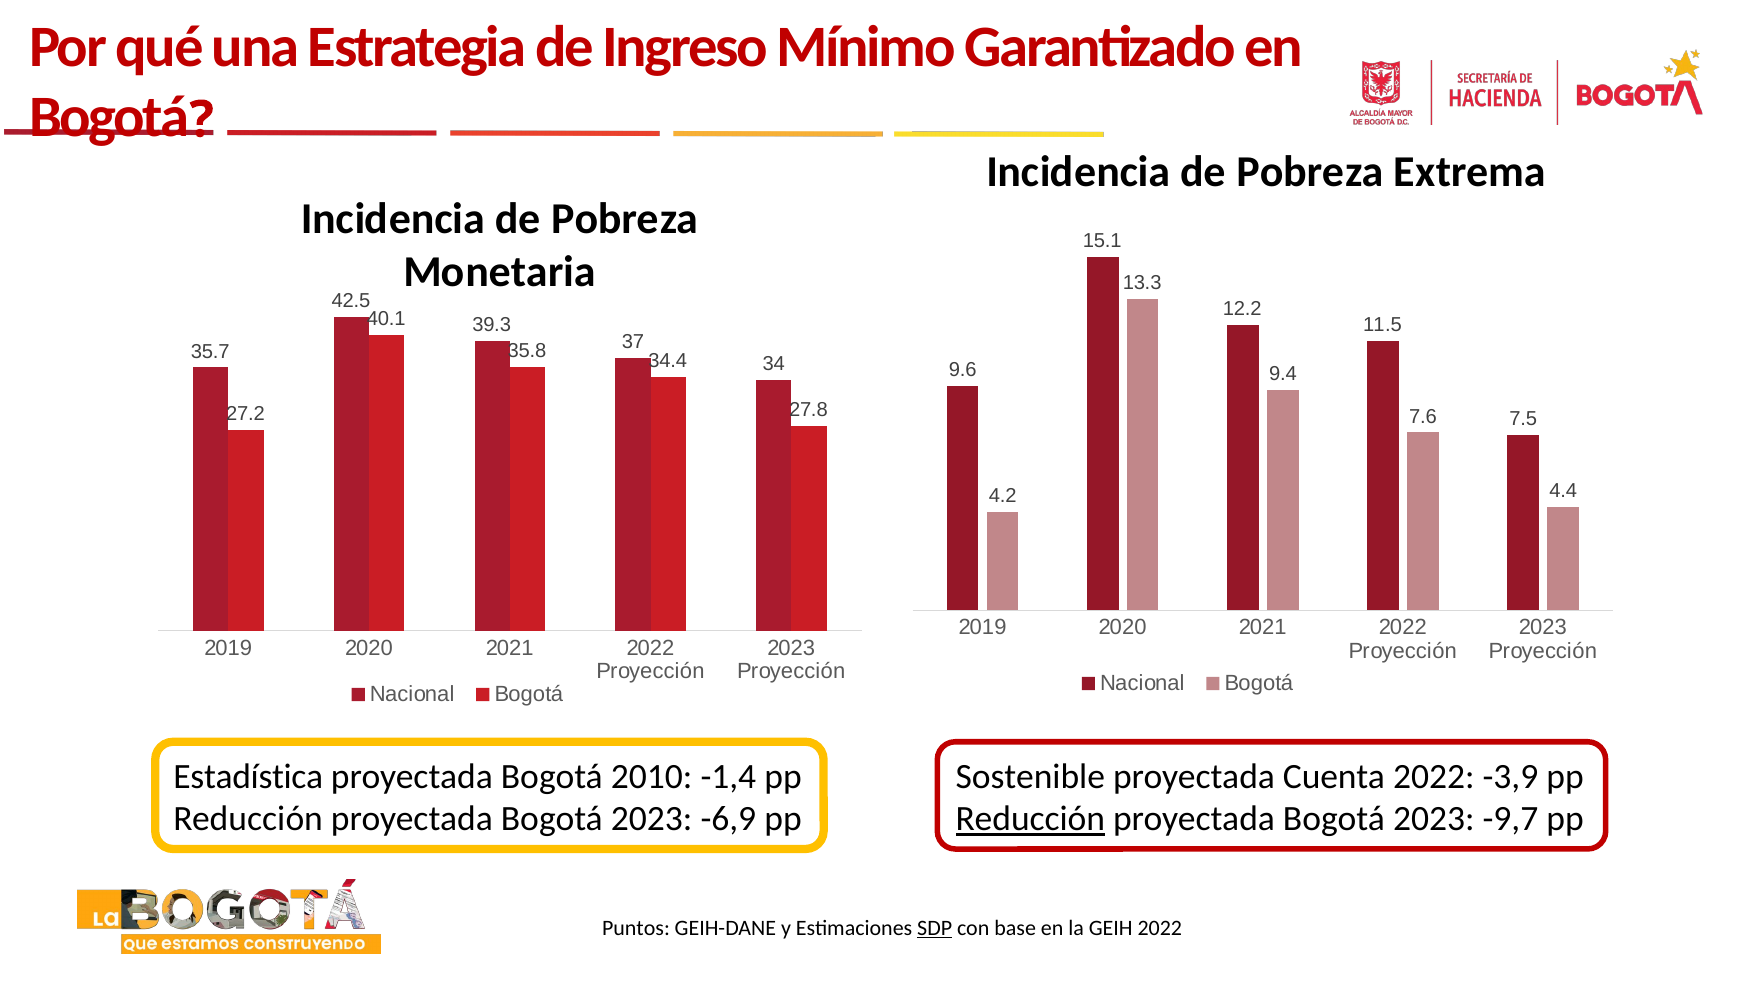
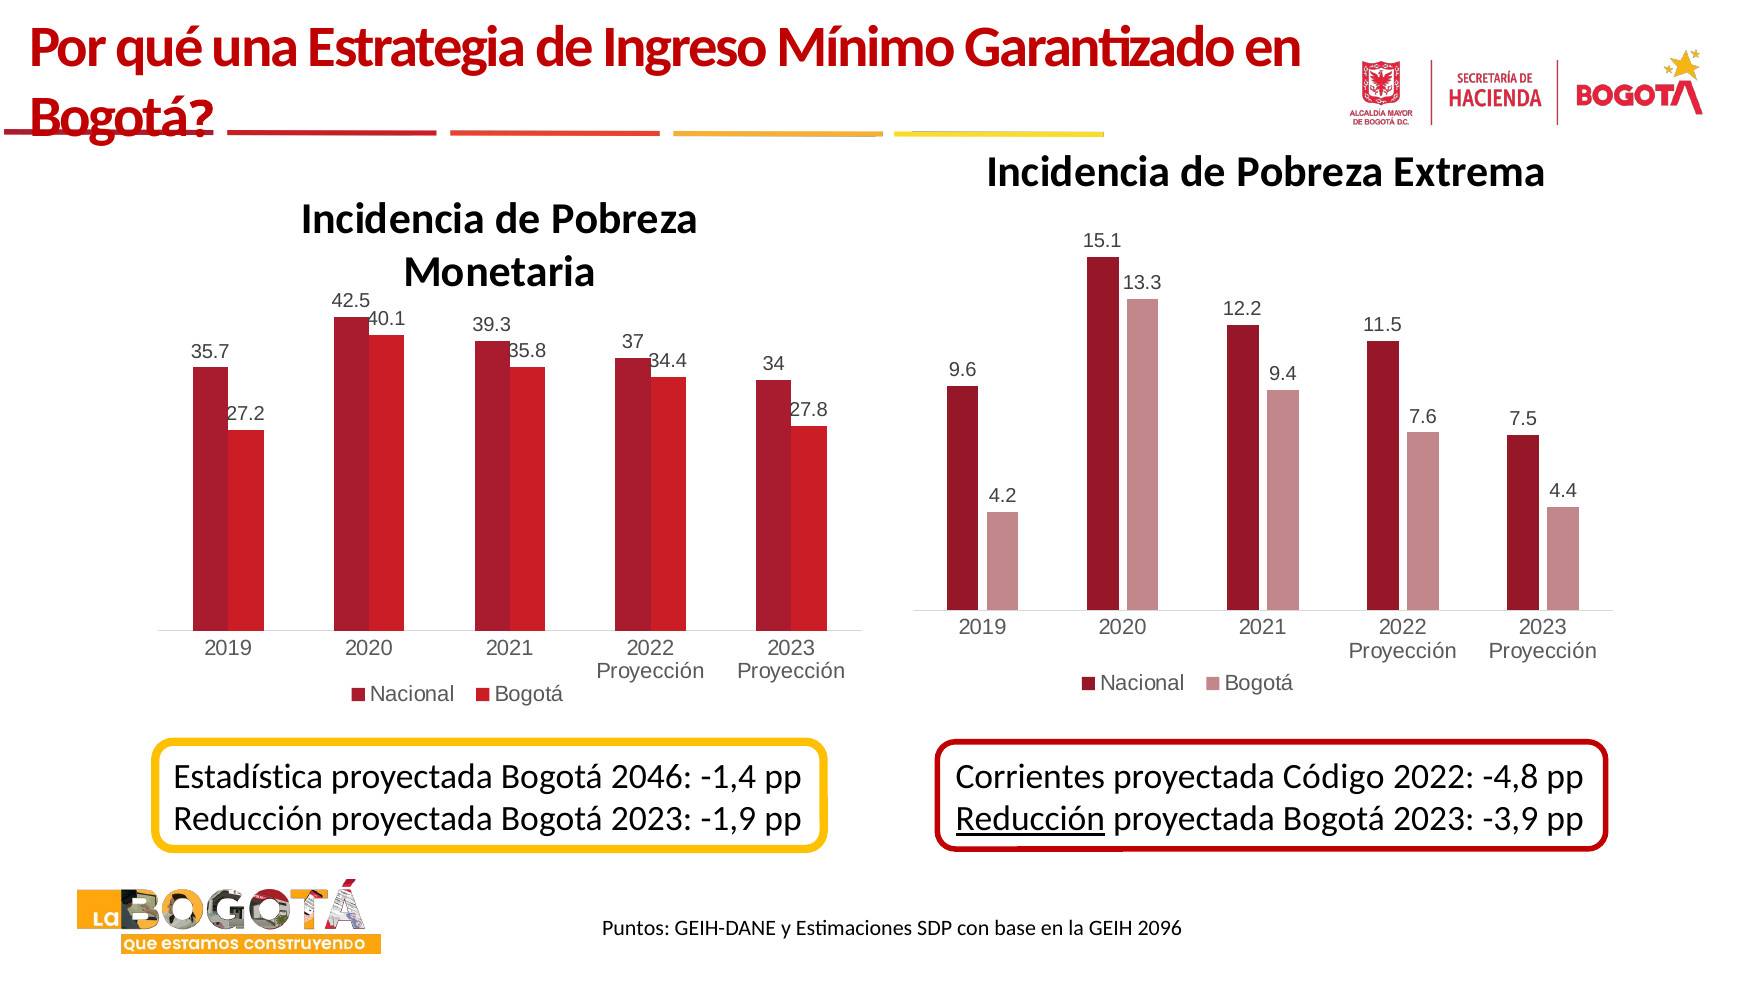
2010: 2010 -> 2046
Sostenible: Sostenible -> Corrientes
Cuenta: Cuenta -> Código
-3,9: -3,9 -> -4,8
-6,9: -6,9 -> -1,9
-9,7: -9,7 -> -3,9
SDP underline: present -> none
GEIH 2022: 2022 -> 2096
